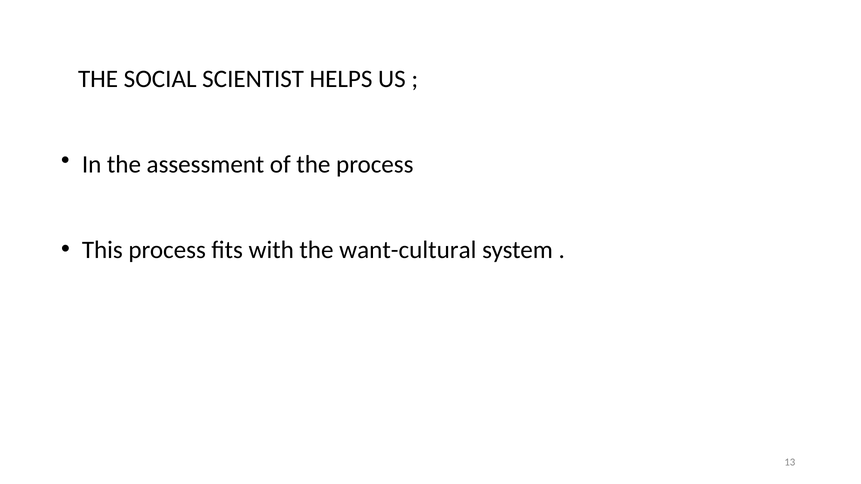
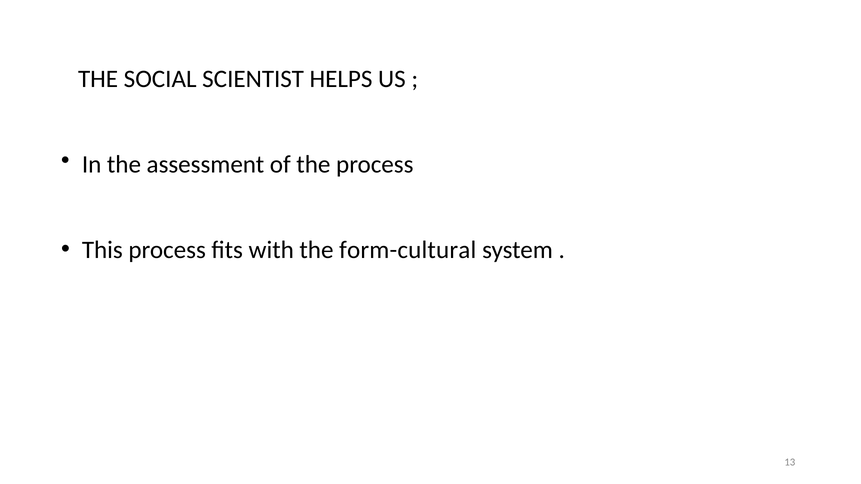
want-cultural: want-cultural -> form-cultural
